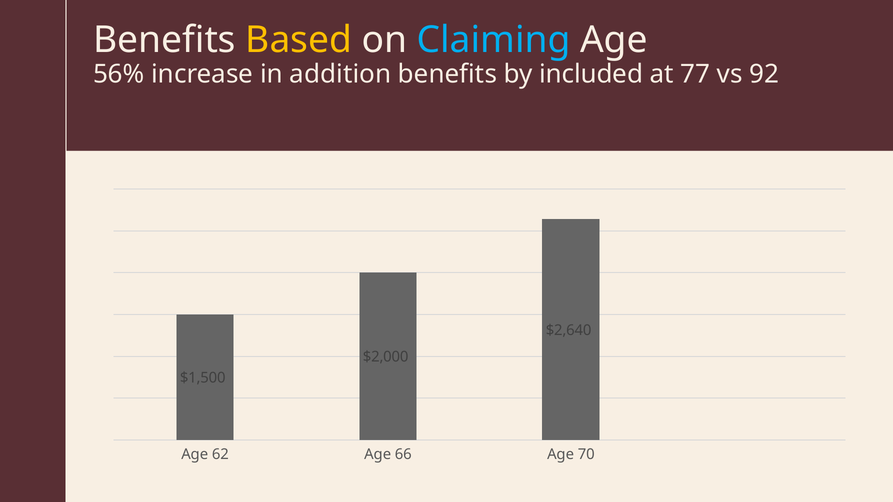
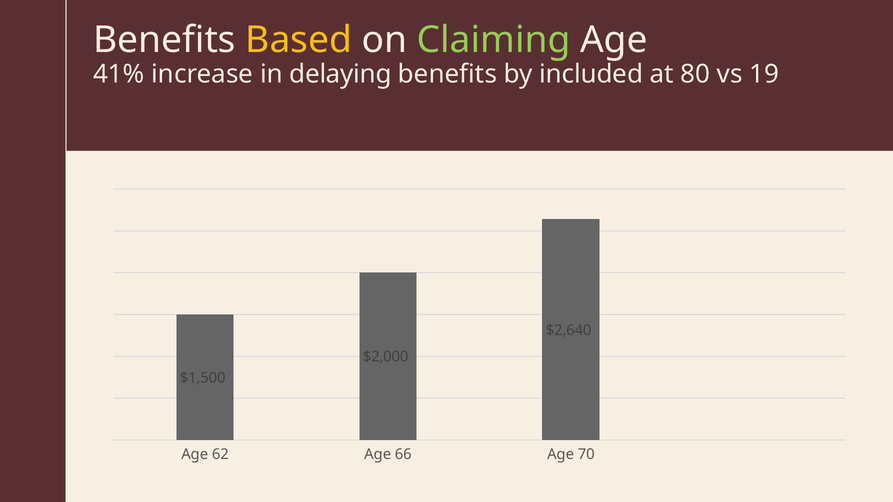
Claiming colour: light blue -> light green
56%: 56% -> 41%
addition: addition -> delaying
77: 77 -> 80
92: 92 -> 19
